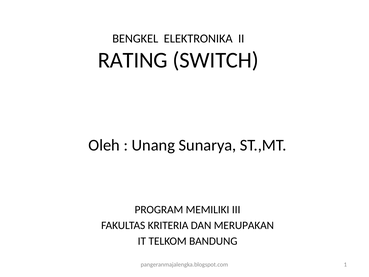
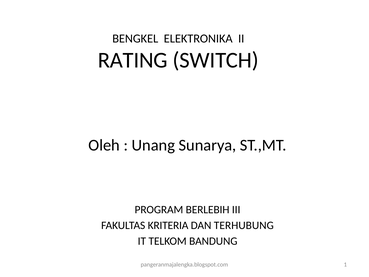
MEMILIKI: MEMILIKI -> BERLEBIH
MERUPAKAN: MERUPAKAN -> TERHUBUNG
